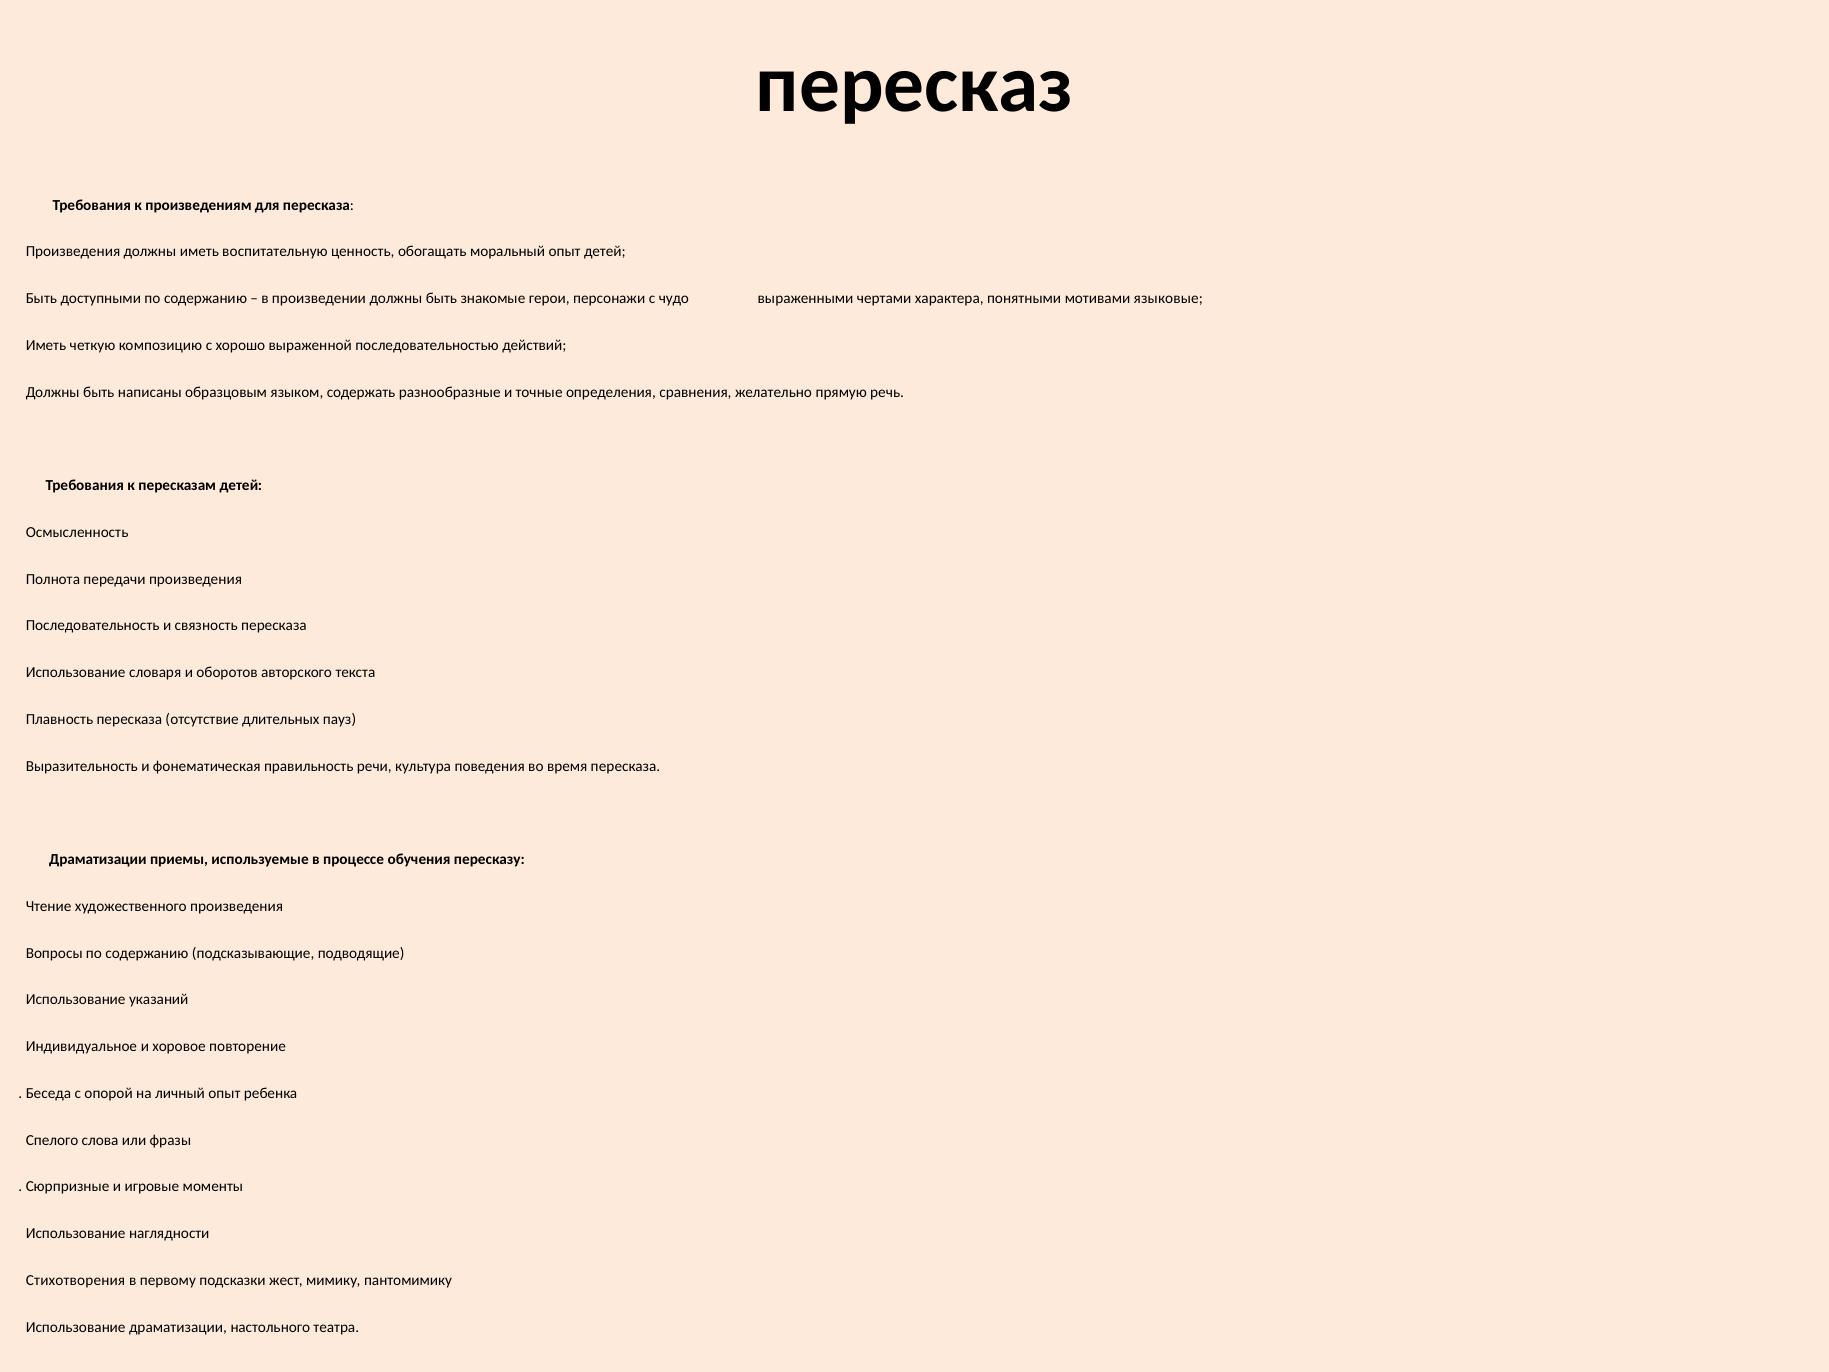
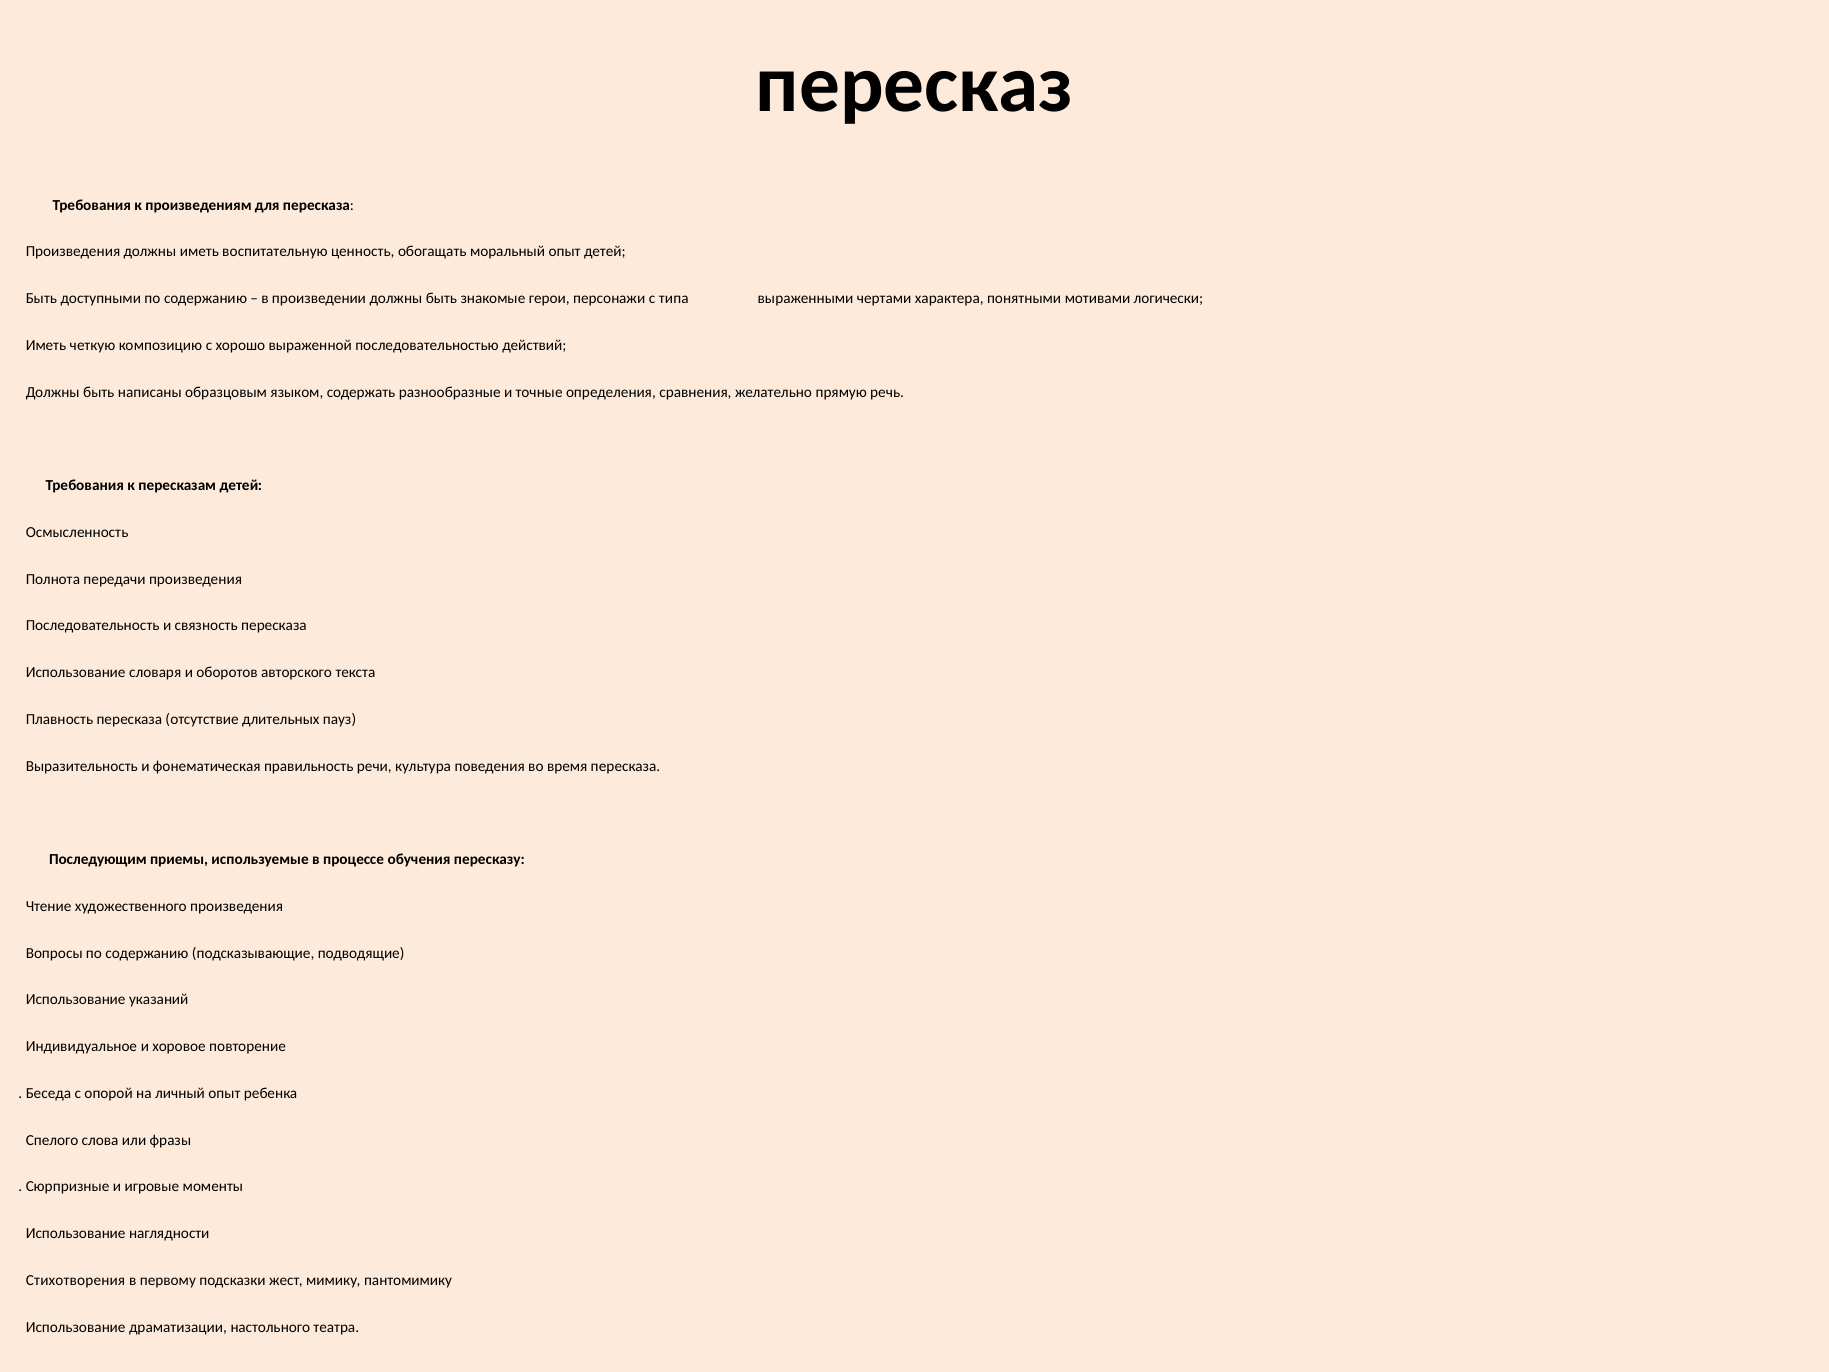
чудо: чудо -> типа
языковые: языковые -> логически
Драматизации at (98, 859): Драматизации -> Последующим
